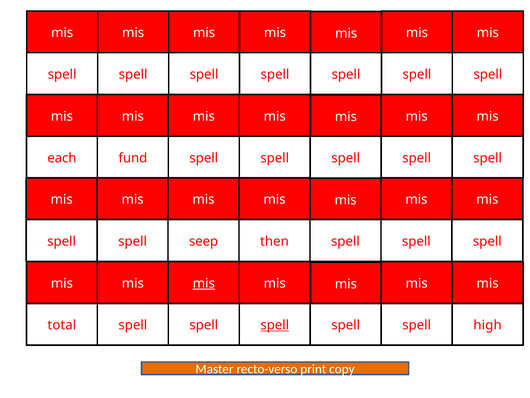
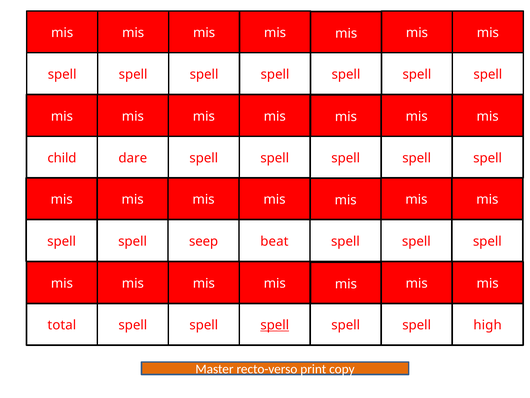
each: each -> child
fund: fund -> dare
then: then -> beat
mis at (204, 283) underline: present -> none
